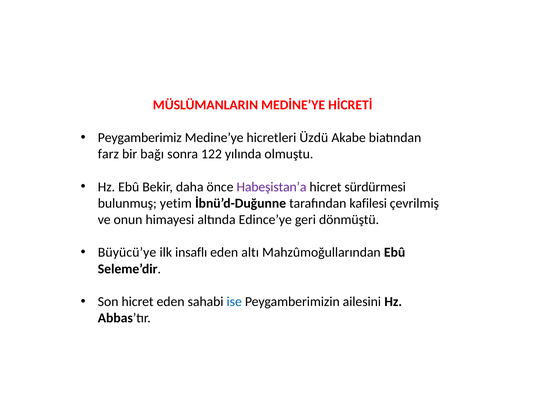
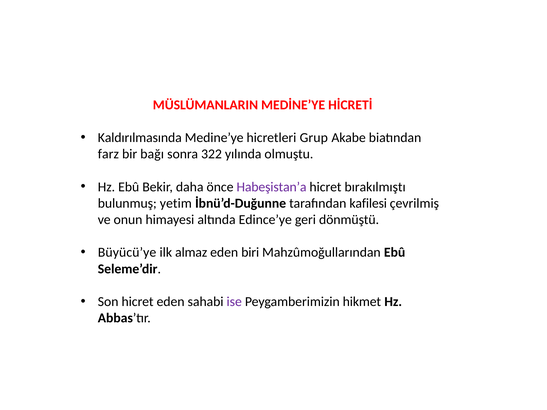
Peygamberimiz: Peygamberimiz -> Kaldırılmasında
Üzdü: Üzdü -> Grup
122: 122 -> 322
sürdürmesi: sürdürmesi -> bırakılmıştı
insaflı: insaflı -> almaz
altı: altı -> biri
ise colour: blue -> purple
ailesini: ailesini -> hikmet
